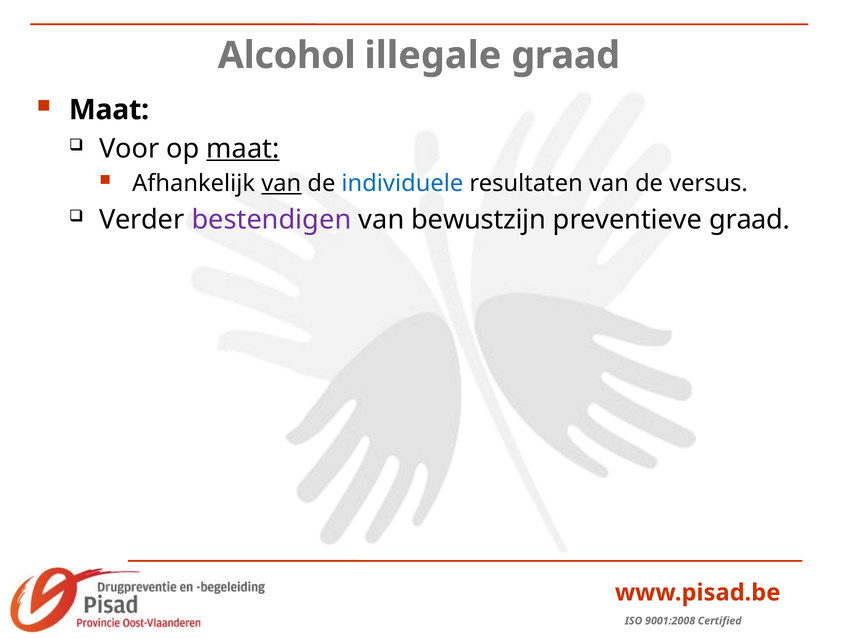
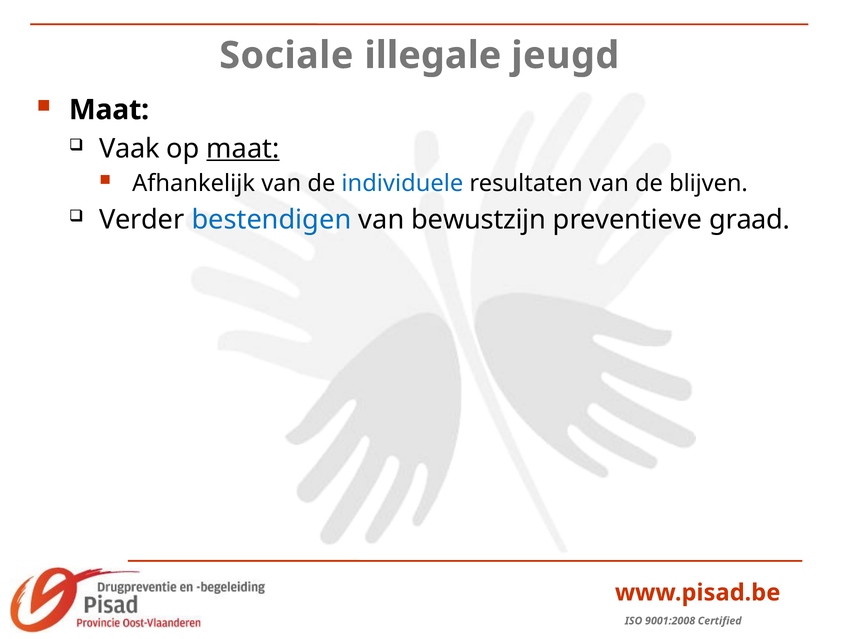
Alcohol: Alcohol -> Sociale
illegale graad: graad -> jeugd
Voor: Voor -> Vaak
van at (281, 184) underline: present -> none
versus: versus -> blijven
bestendigen colour: purple -> blue
